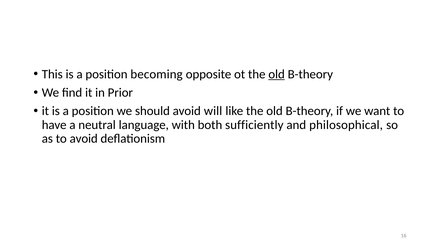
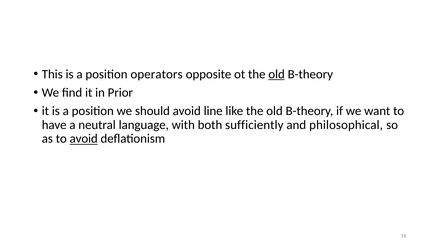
becoming: becoming -> operators
will: will -> line
avoid at (84, 139) underline: none -> present
